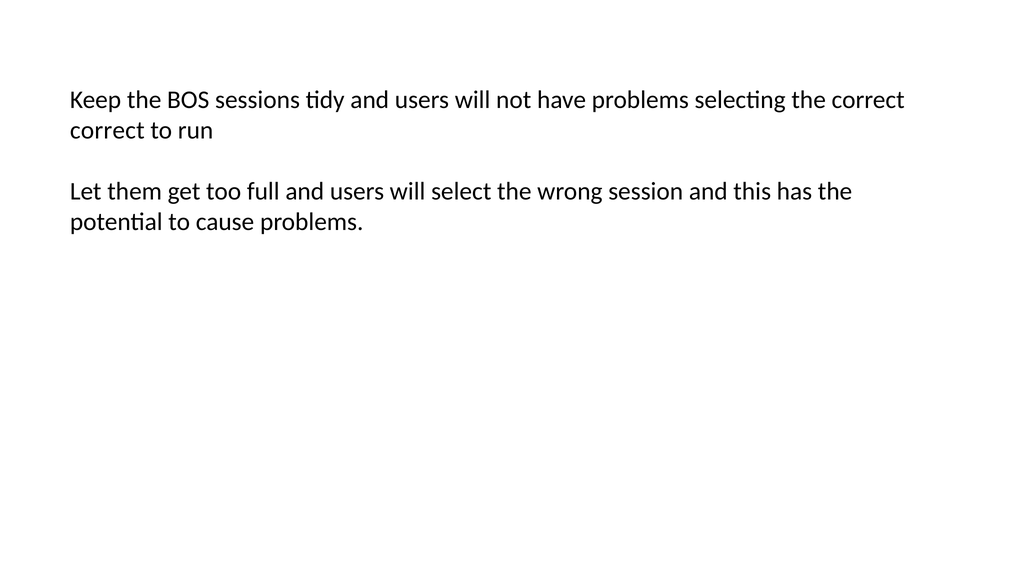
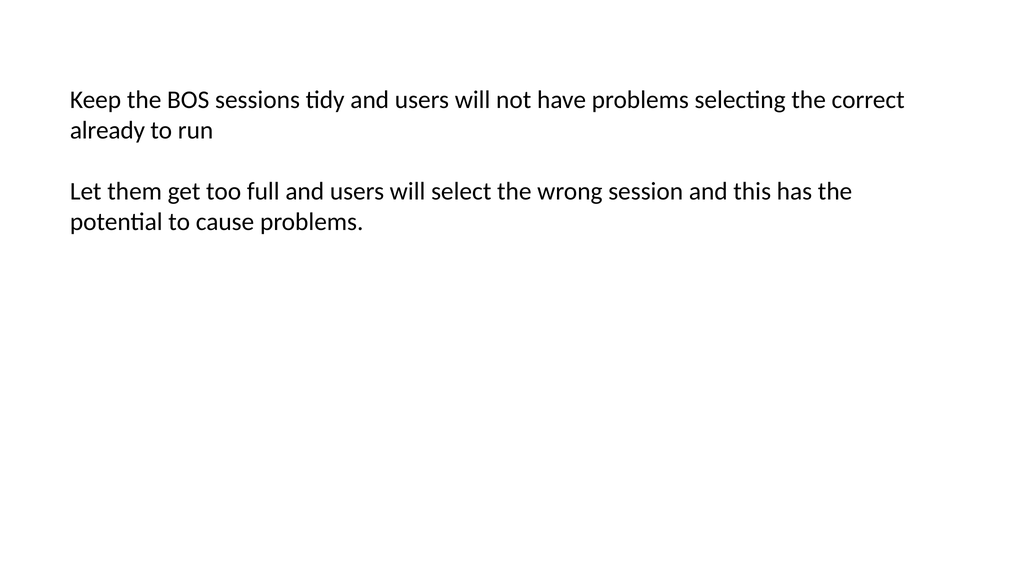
correct at (107, 130): correct -> already
